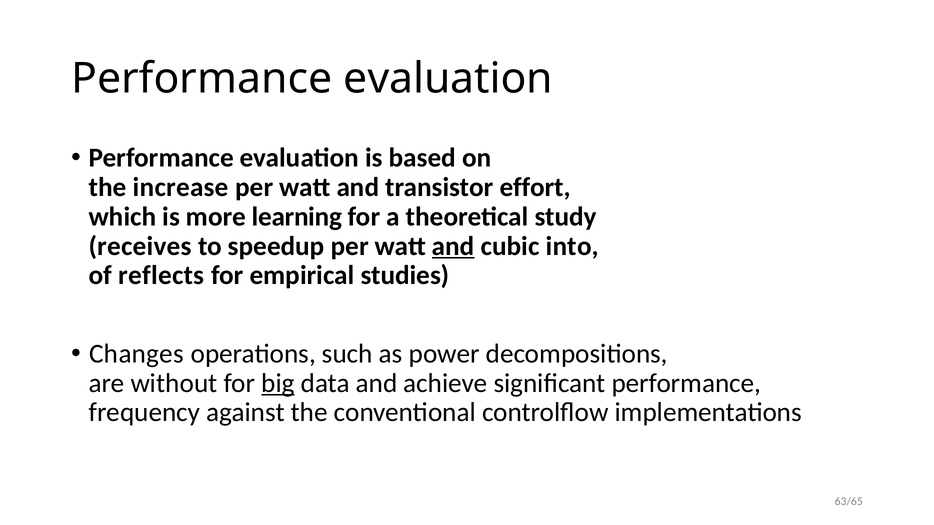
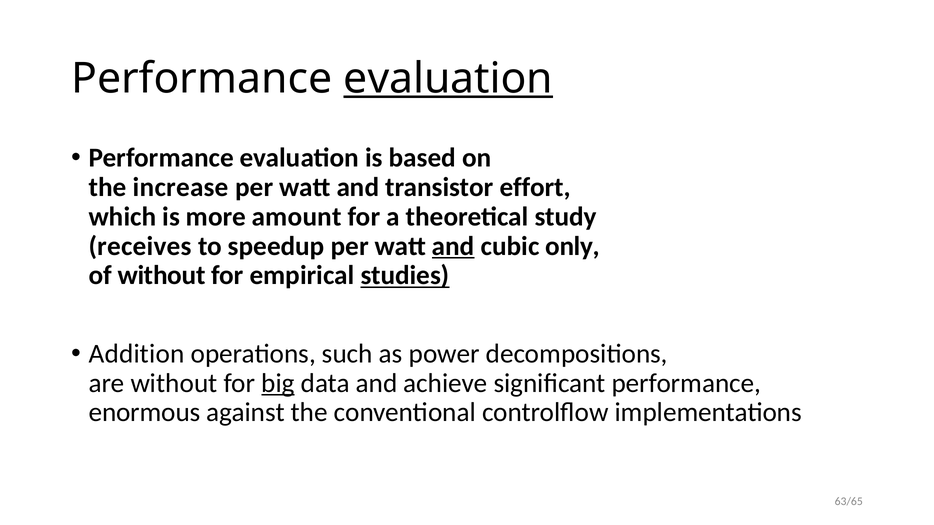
evaluation at (448, 78) underline: none -> present
learning: learning -> amount
into: into -> only
of reflects: reflects -> without
studies underline: none -> present
Changes: Changes -> Addition
frequency: frequency -> enormous
